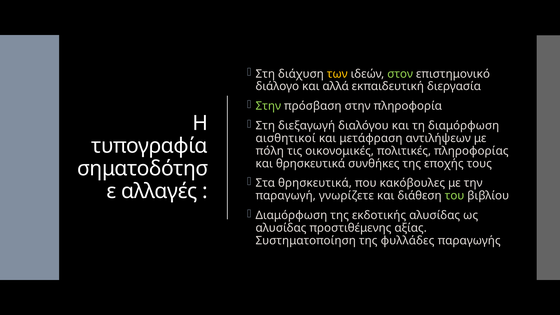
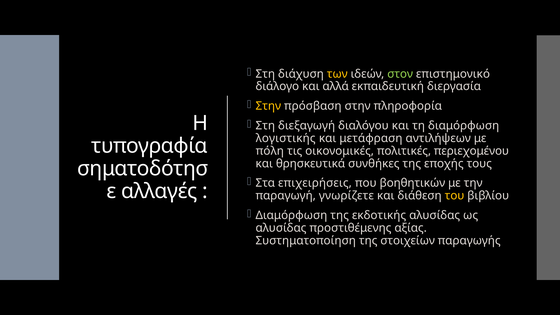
Στην at (268, 106) colour: light green -> yellow
αισθητικοί: αισθητικοί -> λογιστικής
πληροφορίας: πληροφορίας -> περιεχομένου
Στα θρησκευτικά: θρησκευτικά -> επιχειρήσεις
κακόβουλες: κακόβουλες -> βοηθητικών
του colour: light green -> yellow
φυλλάδες: φυλλάδες -> στοιχείων
